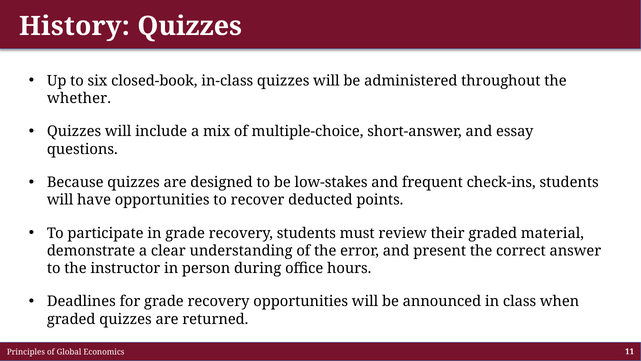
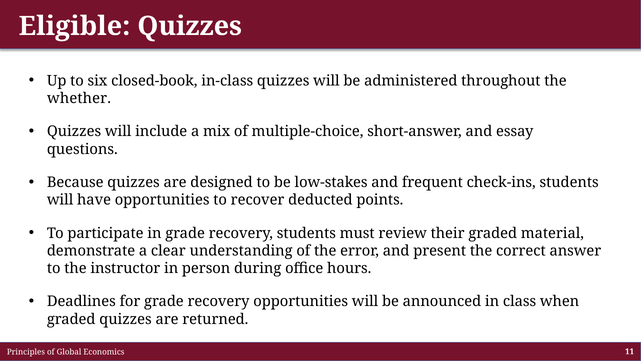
History: History -> Eligible
